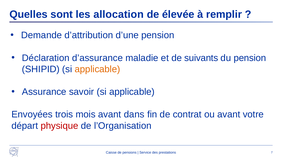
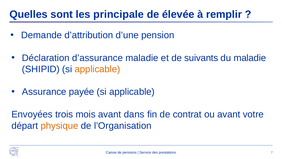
allocation: allocation -> principale
du pension: pension -> maladie
savoir: savoir -> payée
physique colour: red -> orange
